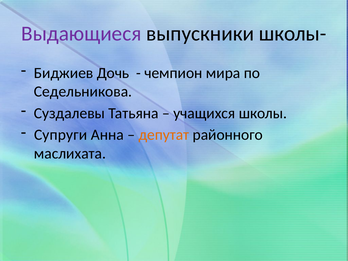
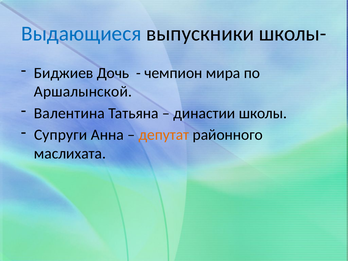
Выдающиеся colour: purple -> blue
Седельникова: Седельникова -> Аршалынской
Суздалевы: Суздалевы -> Валентина
учащихся: учащихся -> династии
